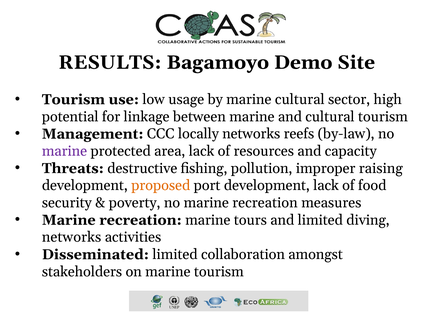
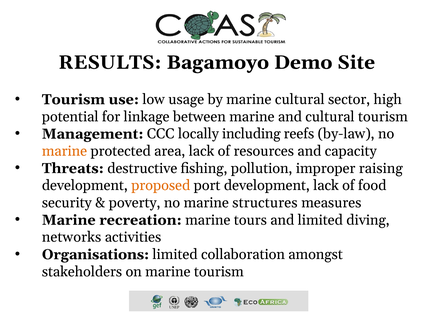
locally networks: networks -> including
marine at (64, 151) colour: purple -> orange
no marine recreation: recreation -> structures
Disseminated: Disseminated -> Organisations
